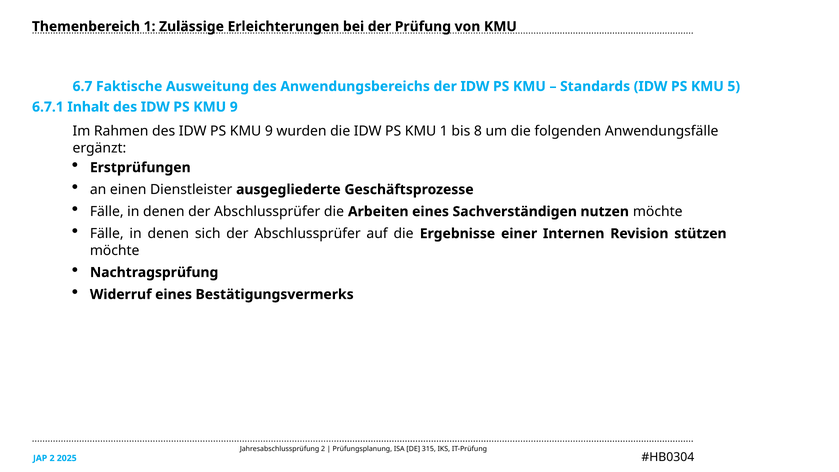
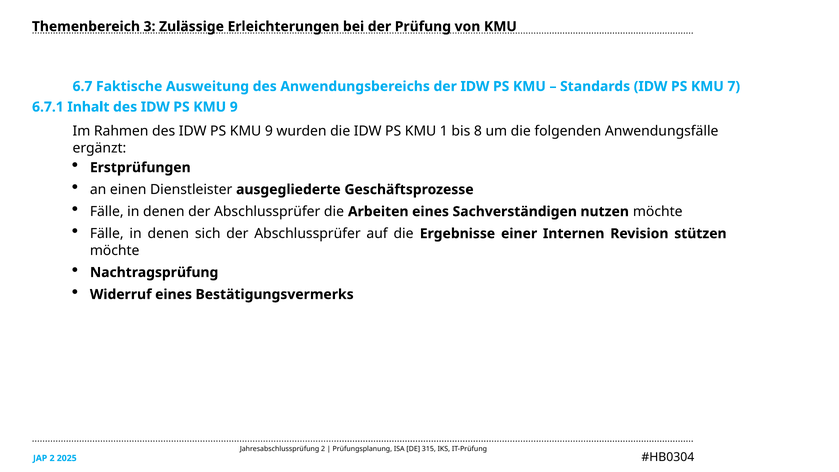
Themenbereich 1: 1 -> 3
5: 5 -> 7
